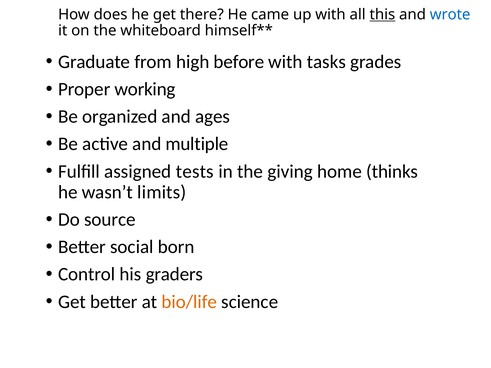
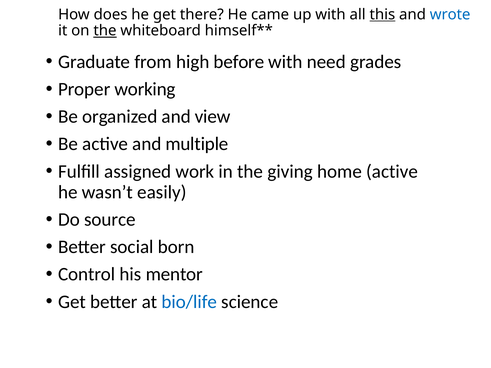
the at (105, 31) underline: none -> present
tasks: tasks -> need
ages: ages -> view
tests: tests -> work
home thinks: thinks -> active
limits: limits -> easily
graders: graders -> mentor
bio/life colour: orange -> blue
